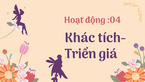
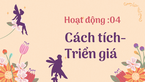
Khác: Khác -> Cách
